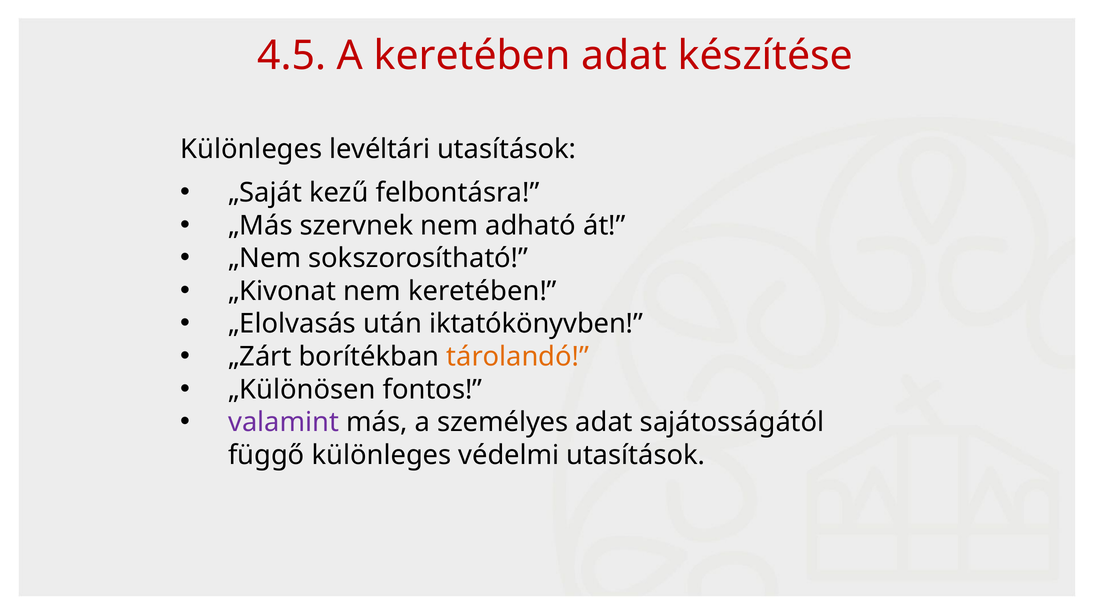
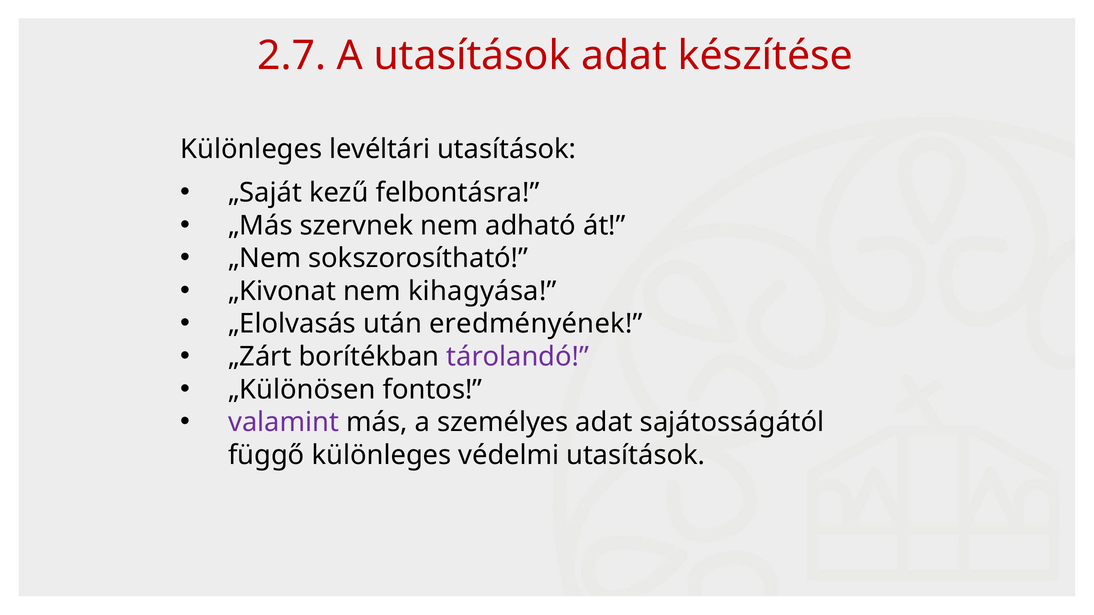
4.5: 4.5 -> 2.7
A keretében: keretében -> utasítások
nem keretében: keretében -> kihagyása
iktatókönyvben: iktatókönyvben -> eredményének
tárolandó colour: orange -> purple
